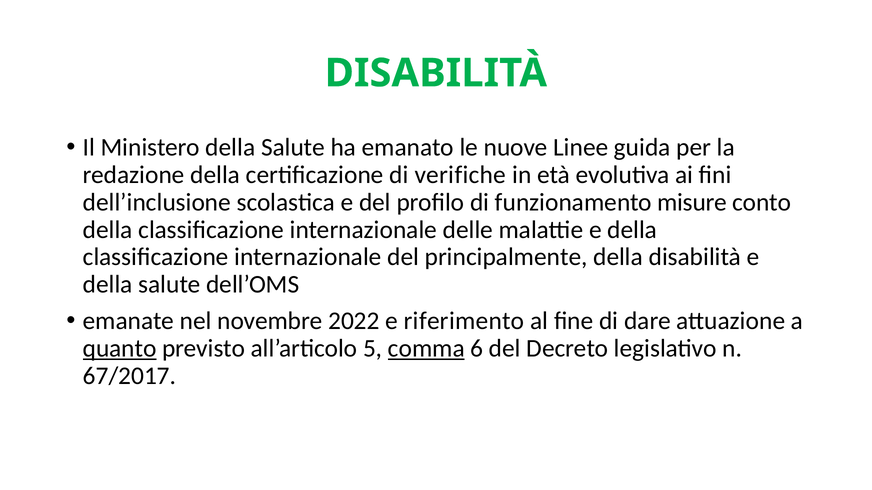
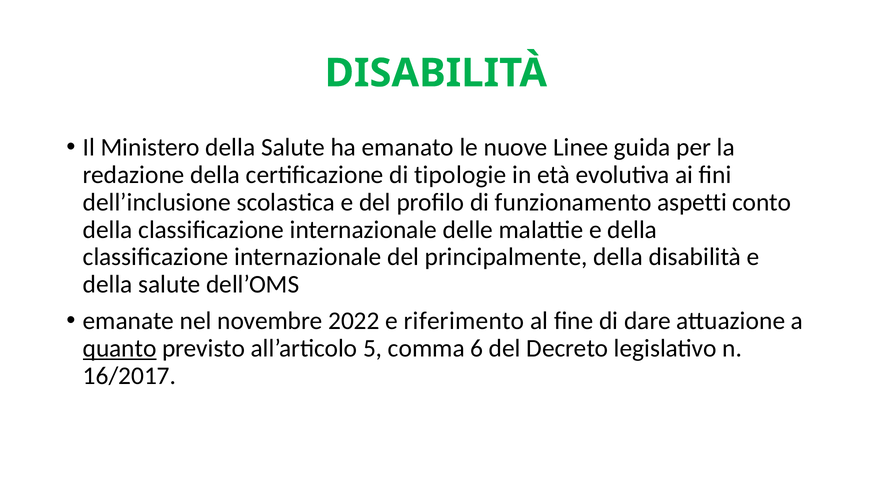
verifiche: verifiche -> tipologie
misure: misure -> aspetti
comma underline: present -> none
67/2017: 67/2017 -> 16/2017
